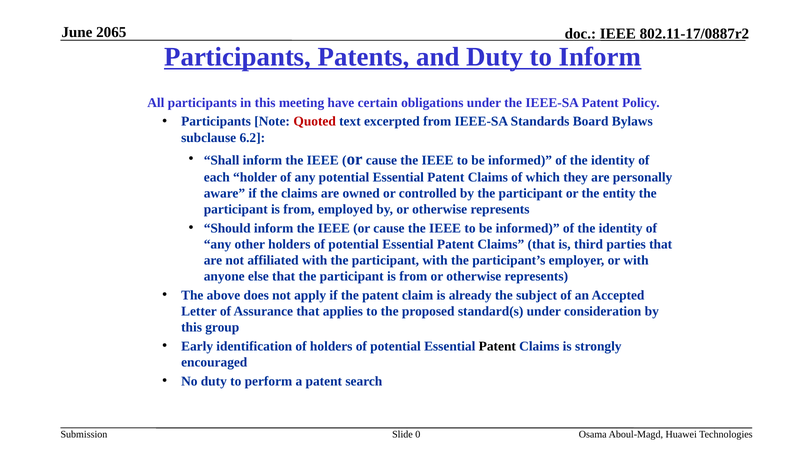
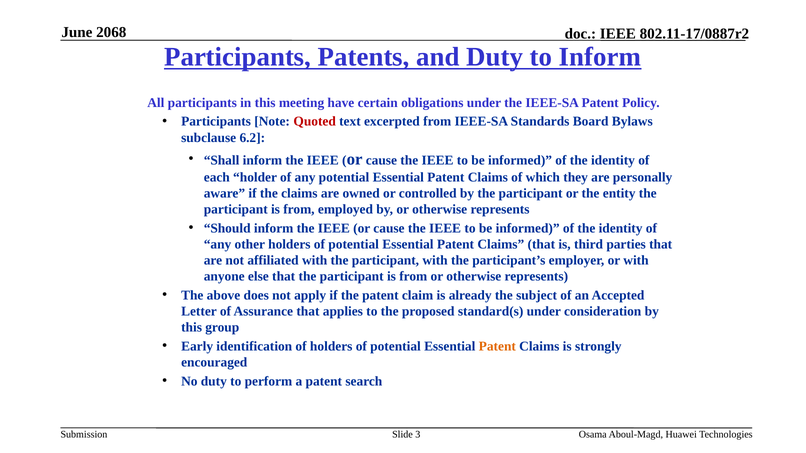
2065: 2065 -> 2068
Patent at (497, 347) colour: black -> orange
0: 0 -> 3
